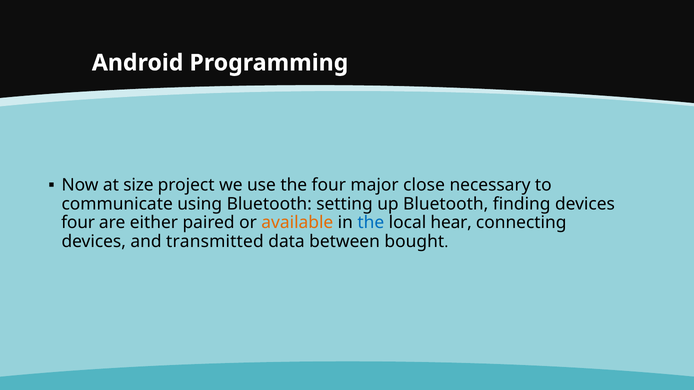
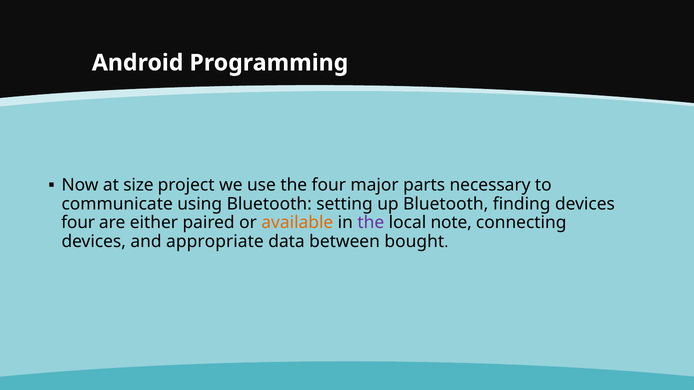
close: close -> parts
the at (371, 223) colour: blue -> purple
hear: hear -> note
transmitted: transmitted -> appropriate
